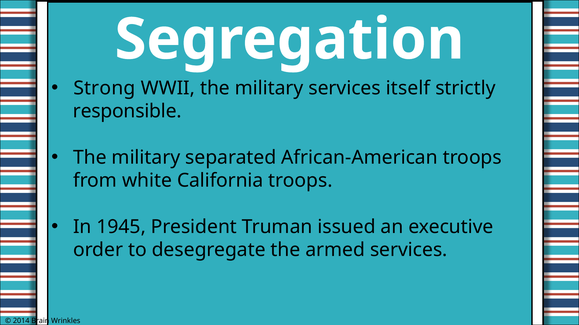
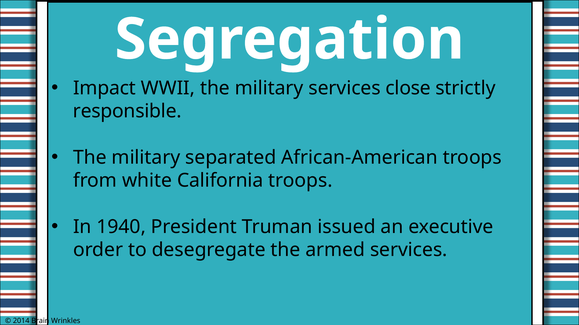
Strong: Strong -> Impact
itself: itself -> close
1945: 1945 -> 1940
